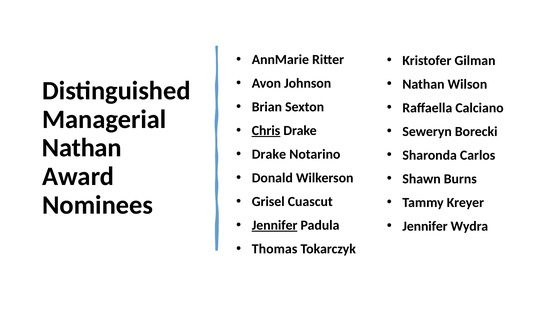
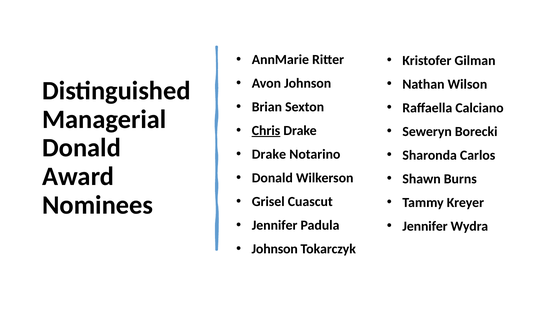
Nathan at (82, 148): Nathan -> Donald
Jennifer at (275, 225) underline: present -> none
Thomas at (275, 249): Thomas -> Johnson
